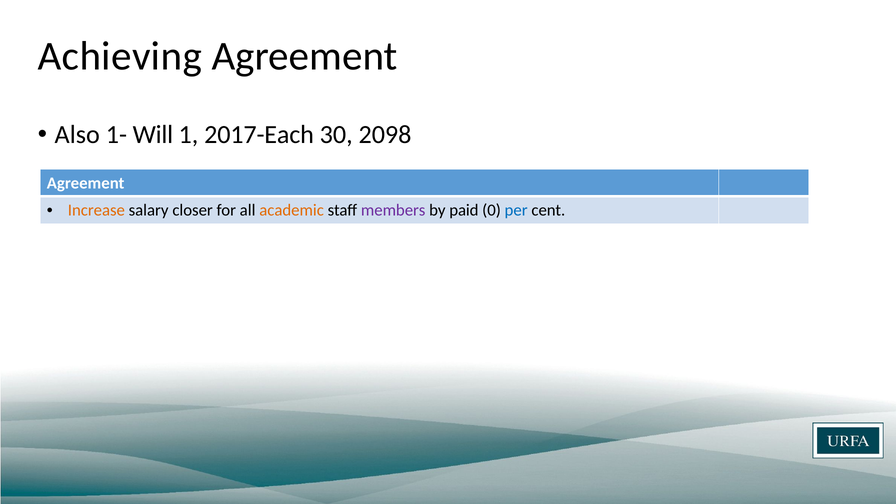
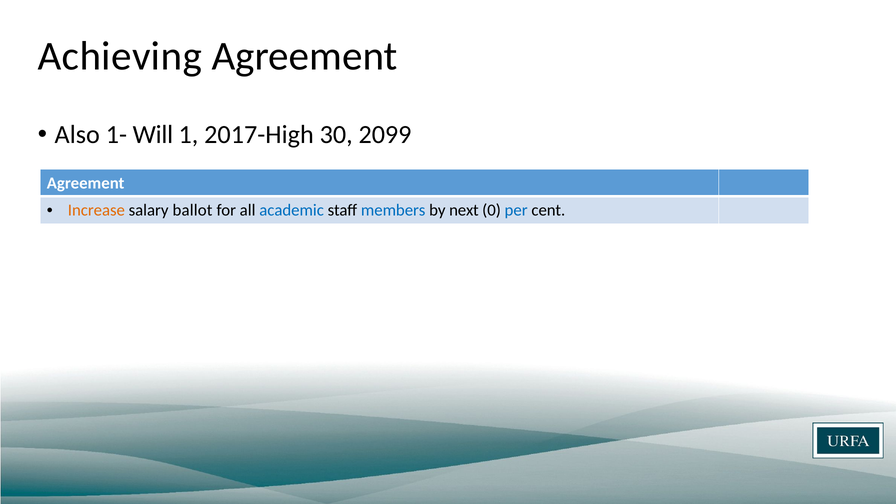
2017-Each: 2017-Each -> 2017-High
2098: 2098 -> 2099
closer: closer -> ballot
academic colour: orange -> blue
members colour: purple -> blue
paid: paid -> next
